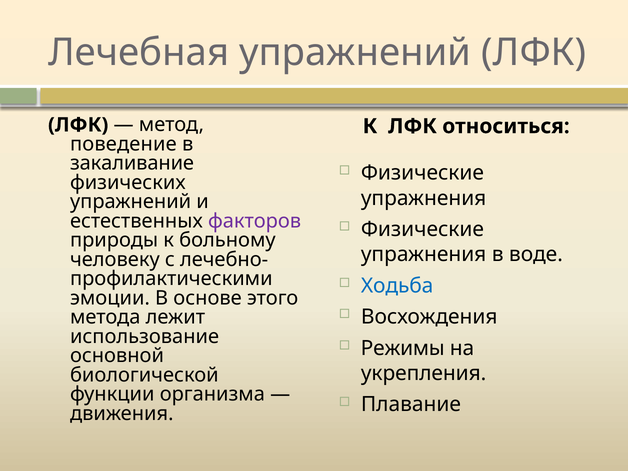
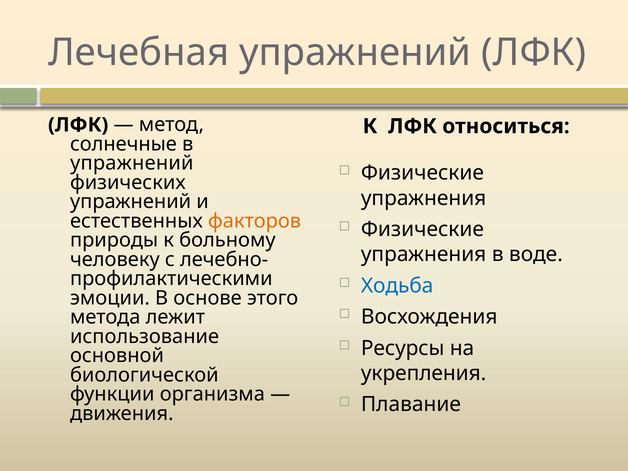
поведение: поведение -> солнечные
закаливание at (132, 163): закаливание -> упражнений
факторов colour: purple -> orange
Режимы: Режимы -> Ресурсы
